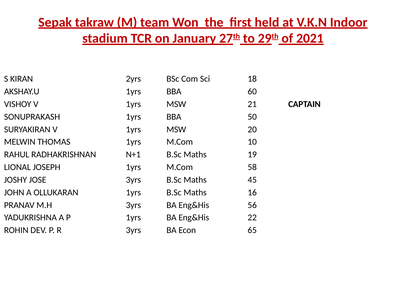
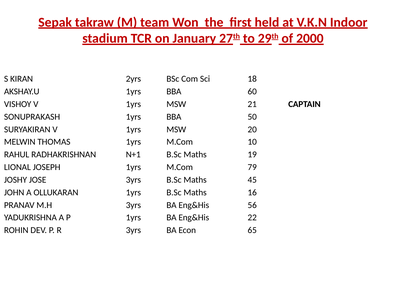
2021: 2021 -> 2000
58: 58 -> 79
